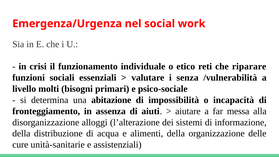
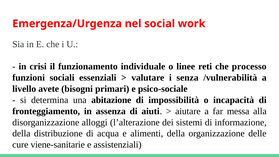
etico: etico -> linee
riparare: riparare -> processo
molti: molti -> avete
unità-sanitarie: unità-sanitarie -> viene-sanitarie
